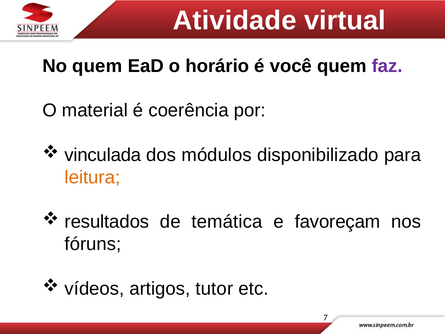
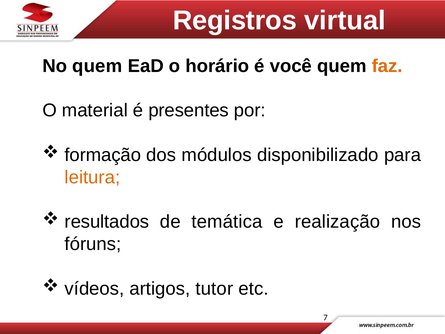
Atividade: Atividade -> Registros
faz colour: purple -> orange
coerência: coerência -> presentes
vinculada: vinculada -> formação
favoreçam: favoreçam -> realização
